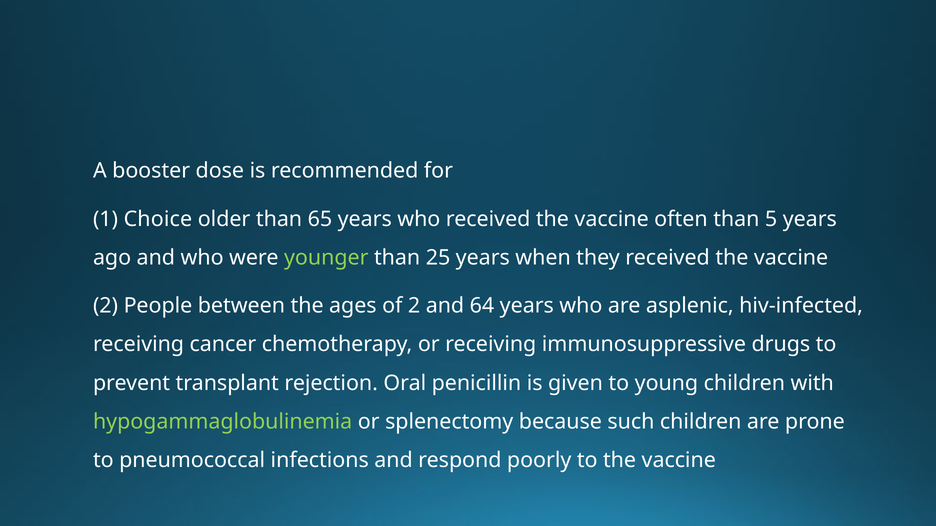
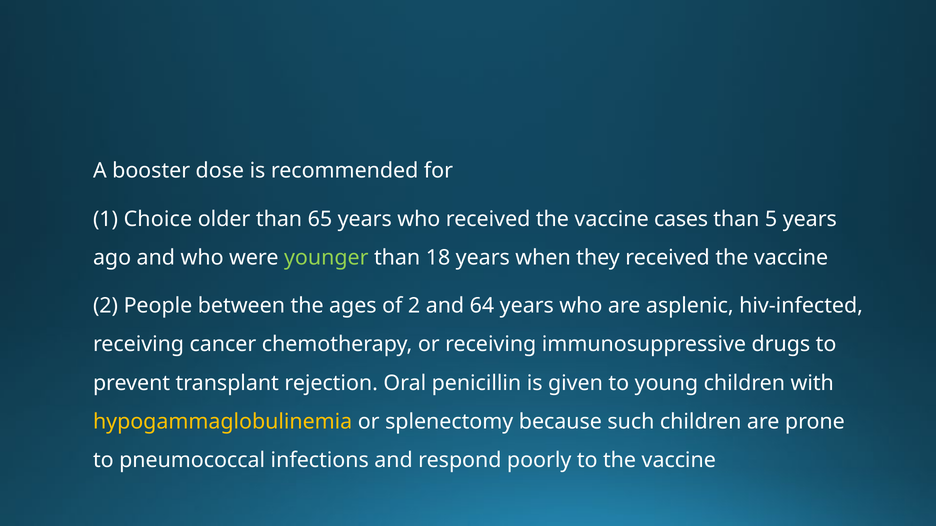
often: often -> cases
25: 25 -> 18
hypogammaglobulinemia colour: light green -> yellow
